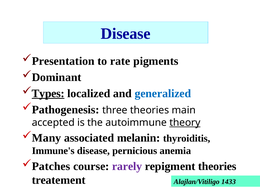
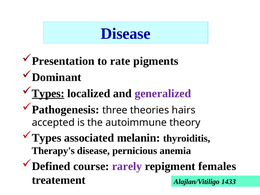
generalized colour: blue -> purple
main: main -> hairs
theory underline: present -> none
Many at (47, 138): Many -> Types
Immune's: Immune's -> Therapy's
Patches: Patches -> Defined
repigment theories: theories -> females
